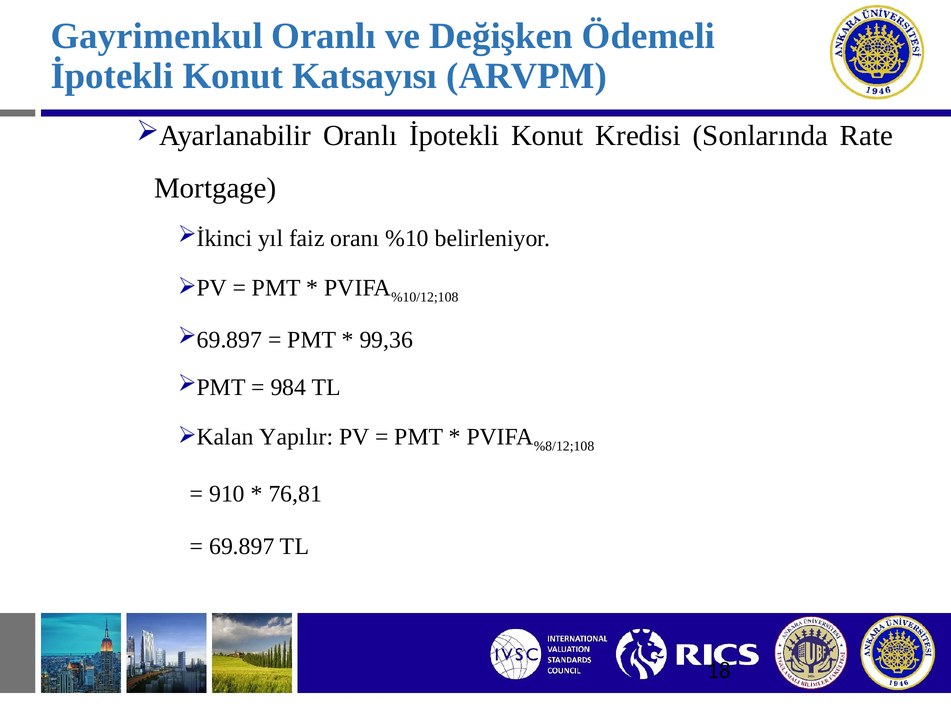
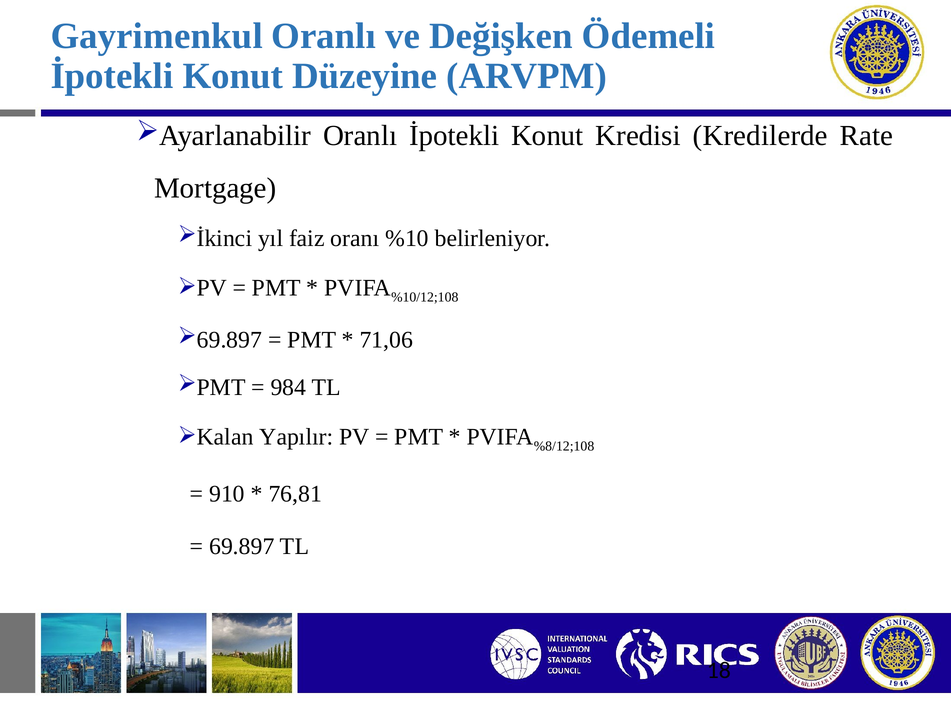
Katsayısı: Katsayısı -> Düzeyine
Sonlarında: Sonlarında -> Kredilerde
99,36: 99,36 -> 71,06
